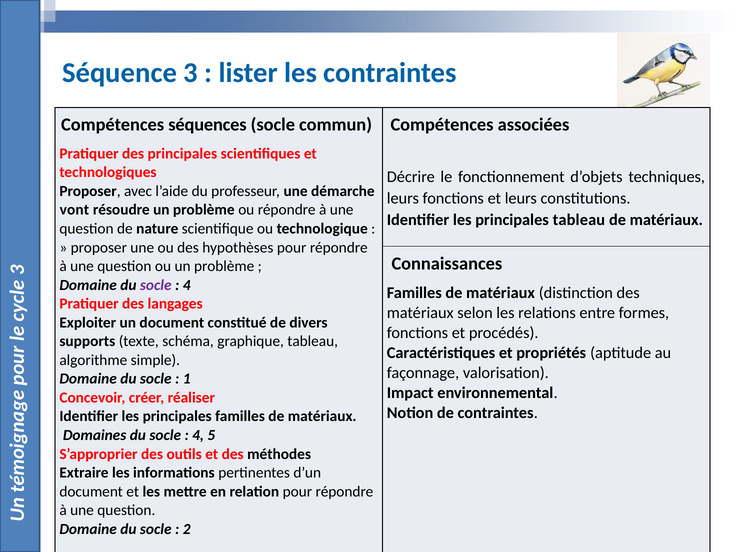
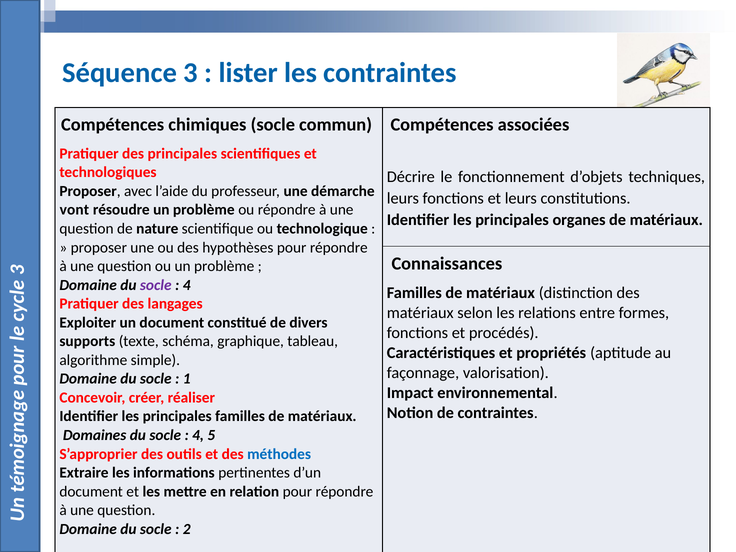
séquences: séquences -> chimiques
principales tableau: tableau -> organes
méthodes colour: black -> blue
